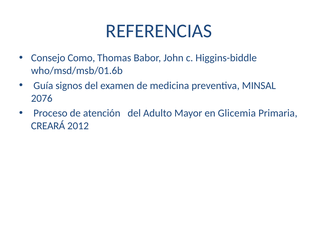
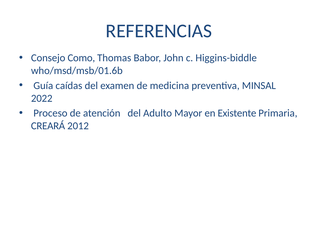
signos: signos -> caídas
2076: 2076 -> 2022
Glicemia: Glicemia -> Existente
